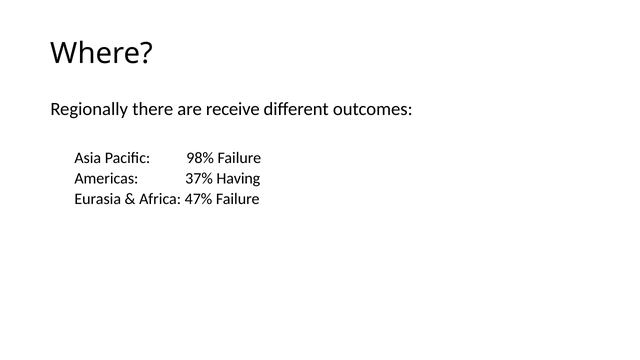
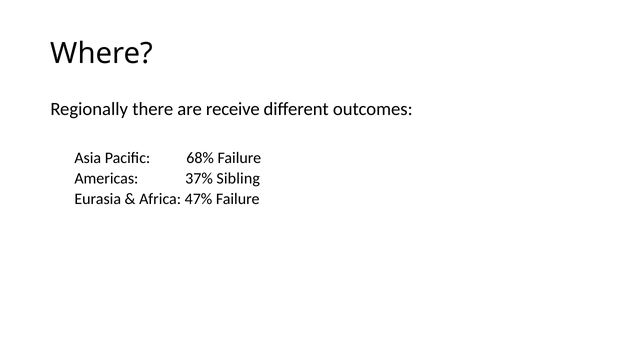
98%: 98% -> 68%
Having: Having -> Sibling
